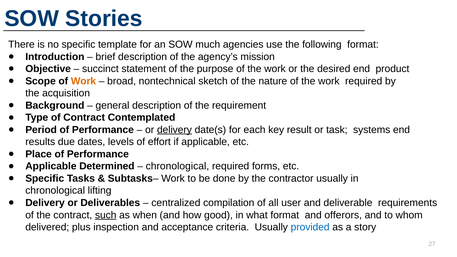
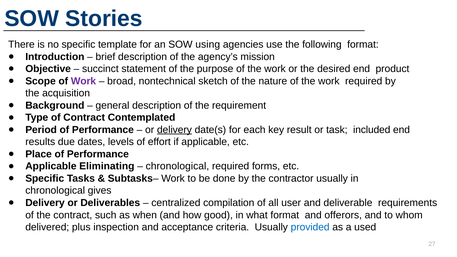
much: much -> using
Work at (83, 81) colour: orange -> purple
systems: systems -> included
Determined: Determined -> Eliminating
lifting: lifting -> gives
such underline: present -> none
story: story -> used
